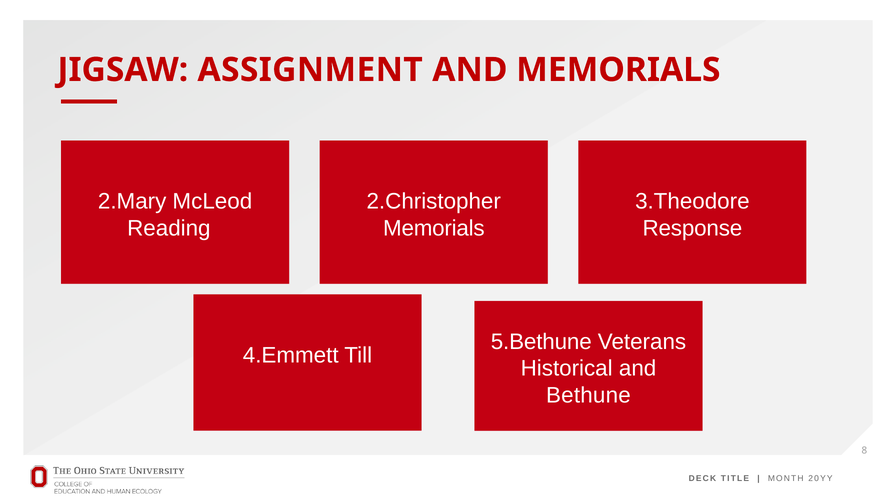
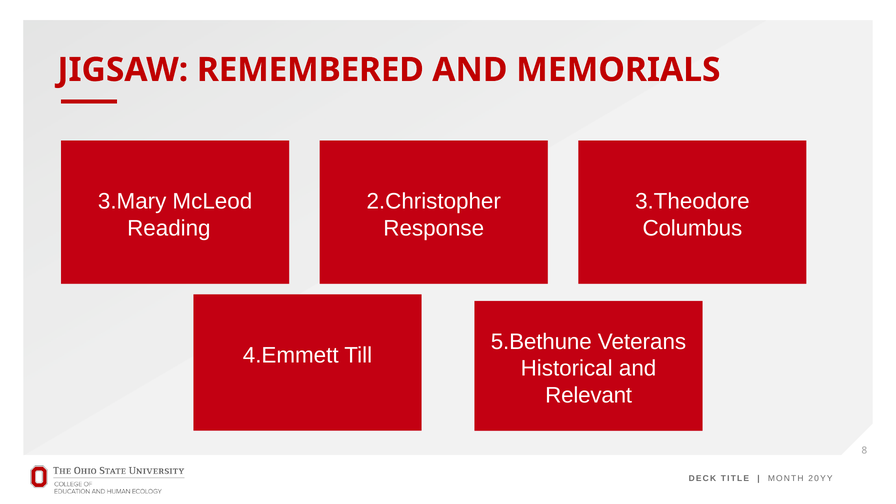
ASSIGNMENT: ASSIGNMENT -> REMEMBERED
2.Mary: 2.Mary -> 3.Mary
Memorials at (434, 228): Memorials -> Response
Response: Response -> Columbus
Bethune: Bethune -> Relevant
